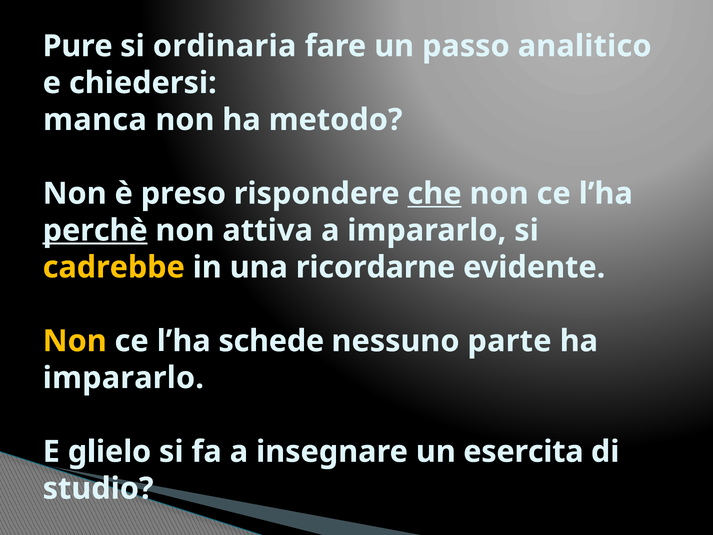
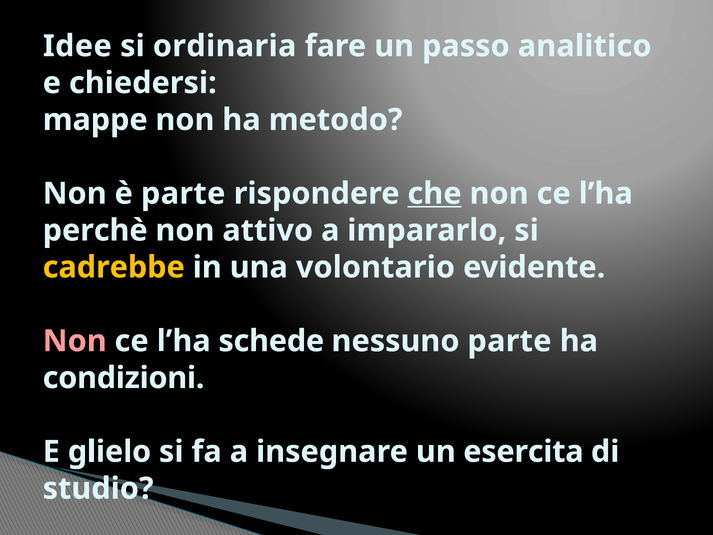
Pure: Pure -> Idee
manca: manca -> mappe
è preso: preso -> parte
perchè underline: present -> none
attiva: attiva -> attivo
ricordarne: ricordarne -> volontario
Non at (75, 341) colour: yellow -> pink
impararlo at (123, 378): impararlo -> condizioni
